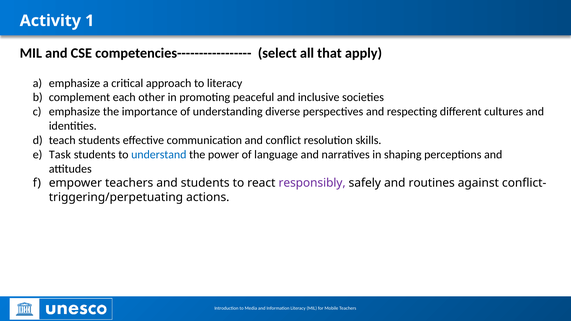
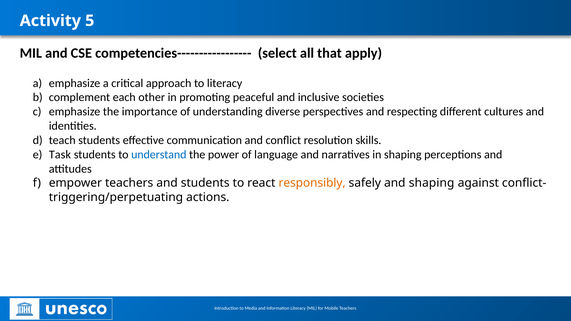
1: 1 -> 5
responsibly colour: purple -> orange
and routines: routines -> shaping
